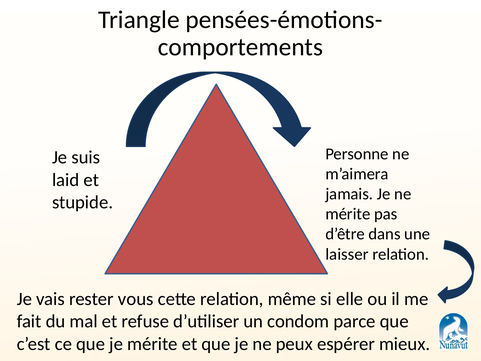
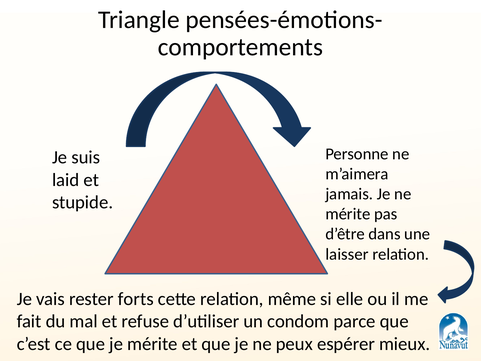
vous: vous -> forts
